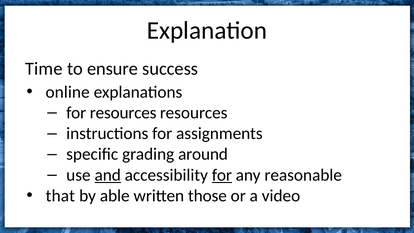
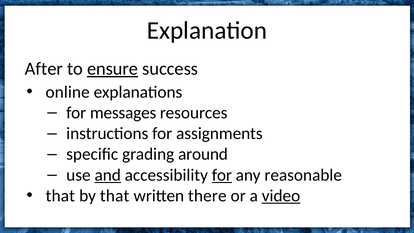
Time: Time -> After
ensure underline: none -> present
for resources: resources -> messages
by able: able -> that
those: those -> there
video underline: none -> present
